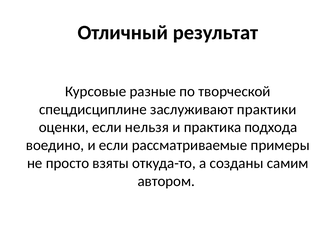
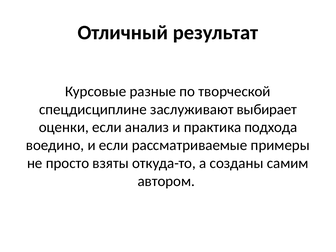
практики: практики -> выбирает
нельзя: нельзя -> анализ
